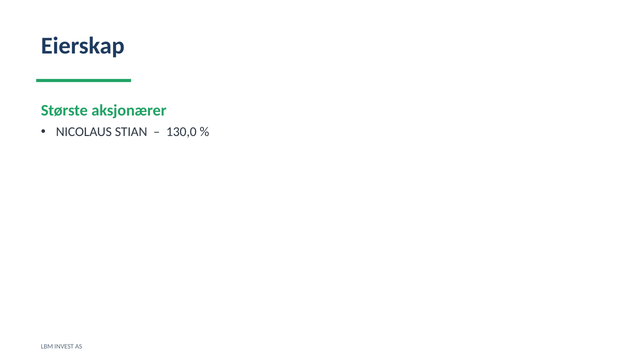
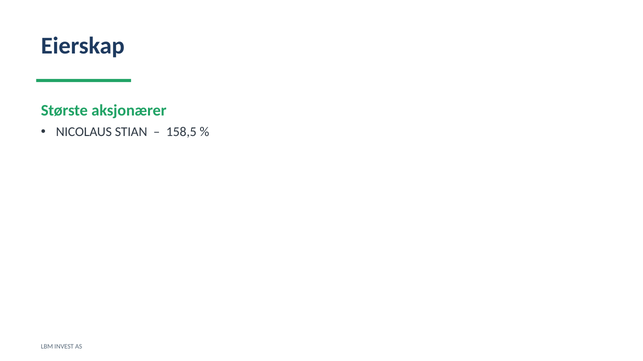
130,0: 130,0 -> 158,5
